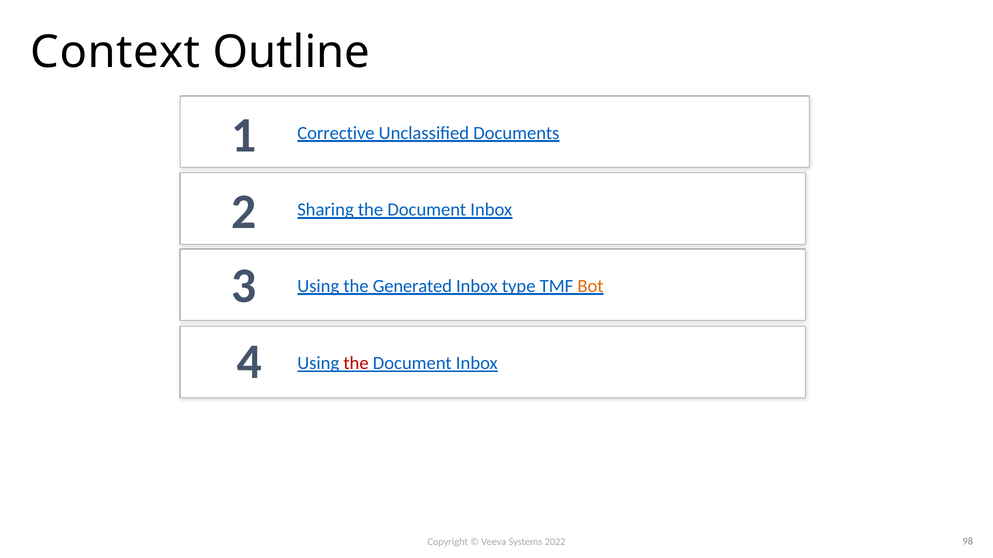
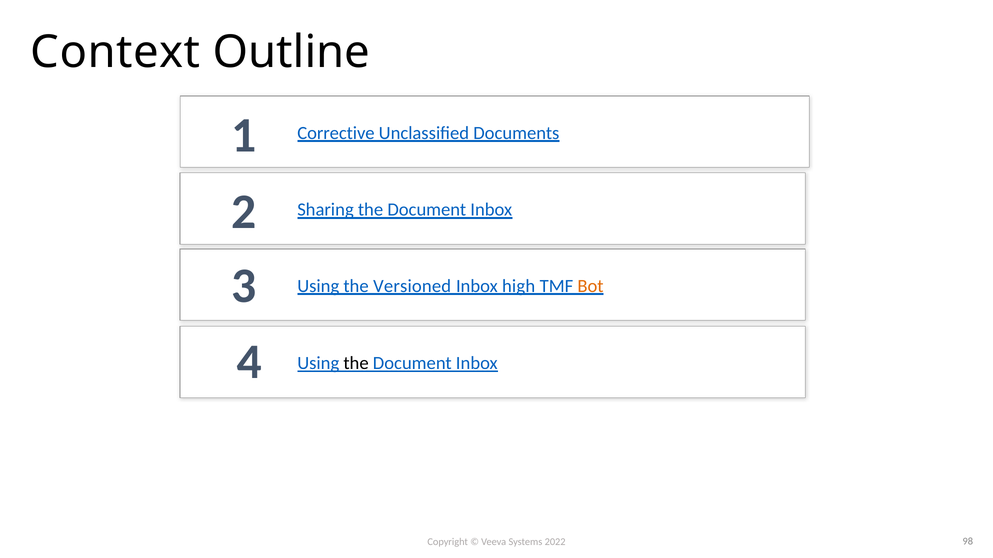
Generated: Generated -> Versioned
type: type -> high
the at (356, 364) colour: red -> black
